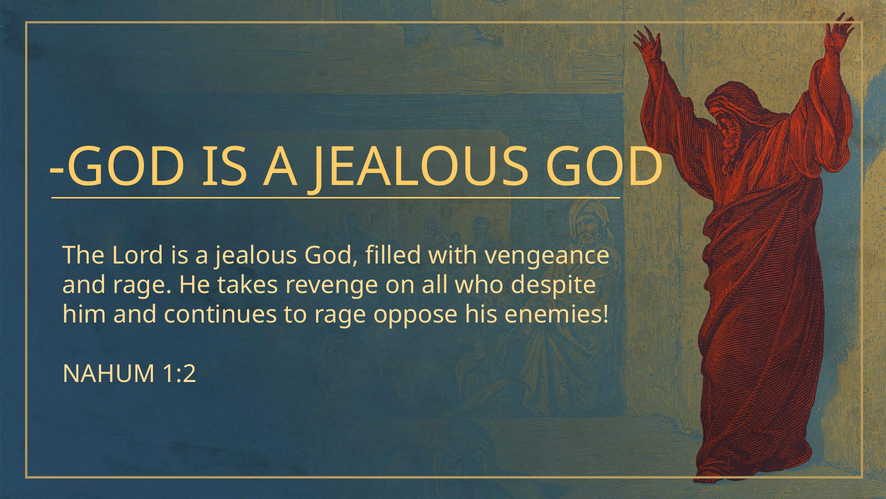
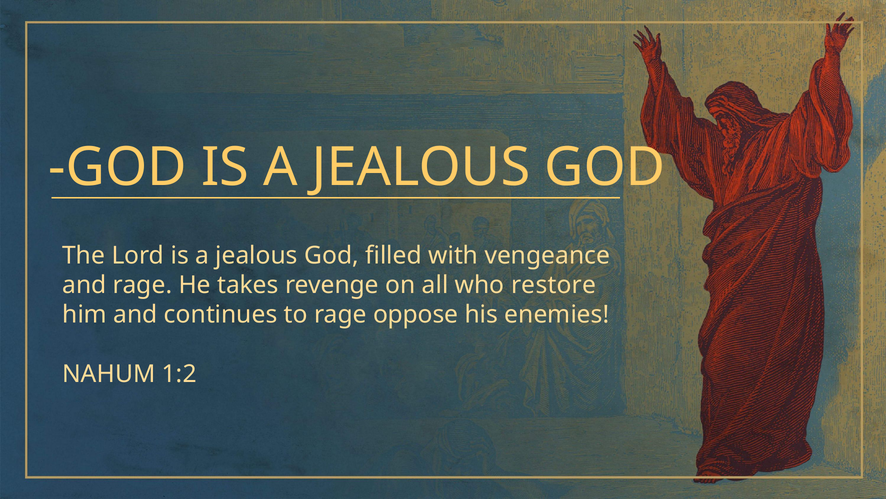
despite: despite -> restore
